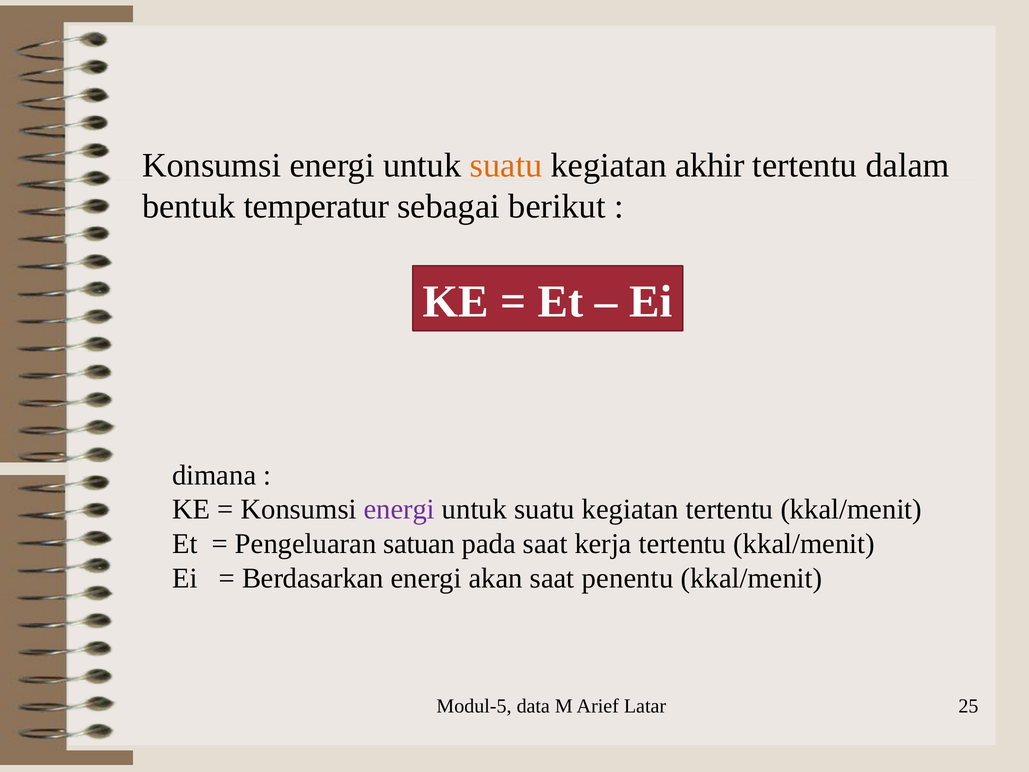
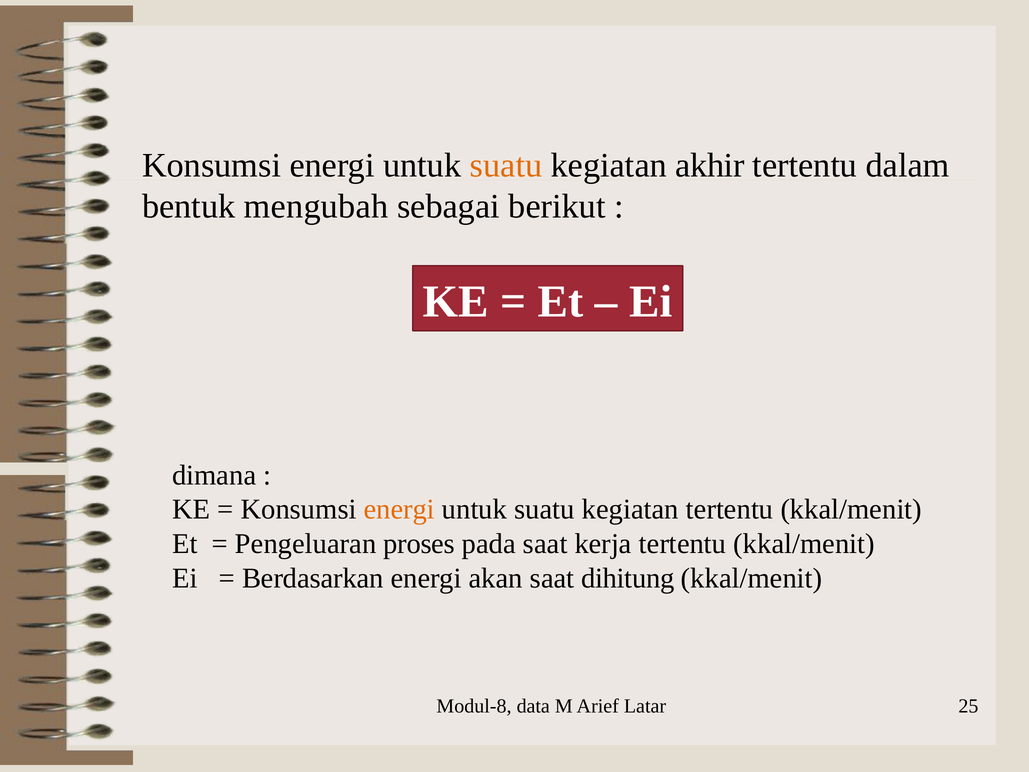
temperatur: temperatur -> mengubah
energi at (399, 509) colour: purple -> orange
satuan: satuan -> proses
penentu: penentu -> dihitung
Modul-5: Modul-5 -> Modul-8
